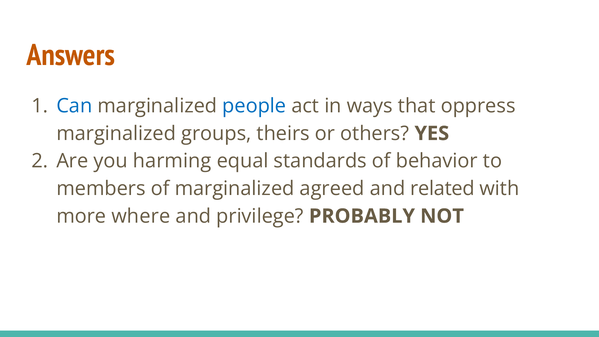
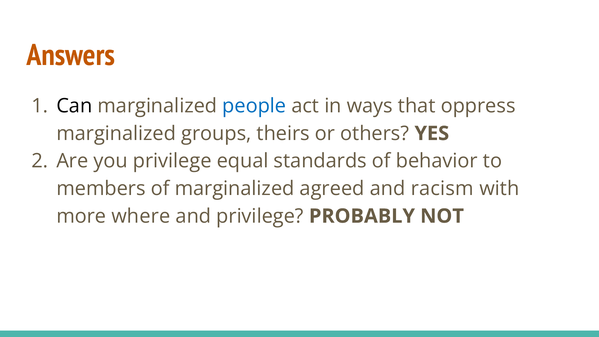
Can colour: blue -> black
you harming: harming -> privilege
related: related -> racism
